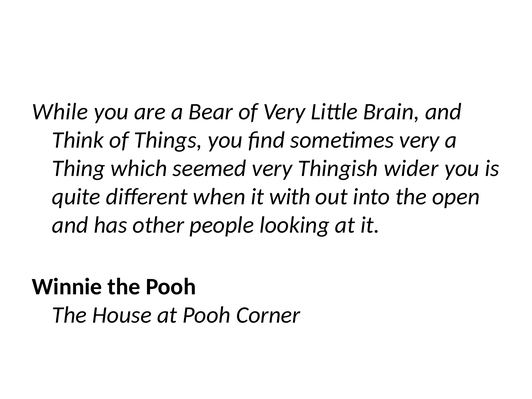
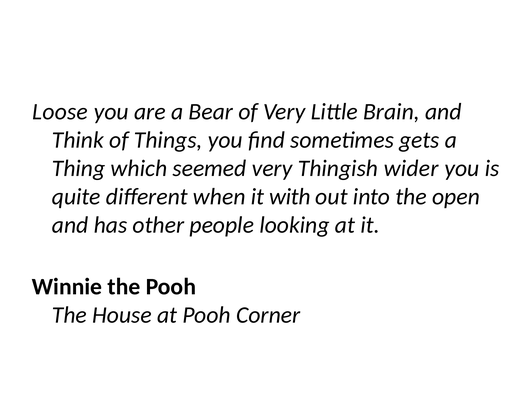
While: While -> Loose
sometimes very: very -> gets
